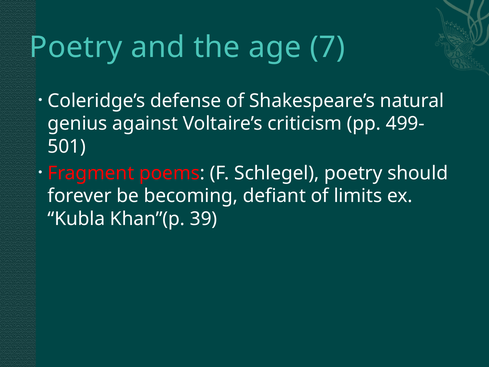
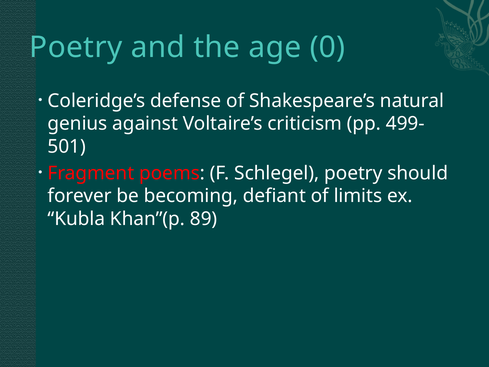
7: 7 -> 0
39: 39 -> 89
